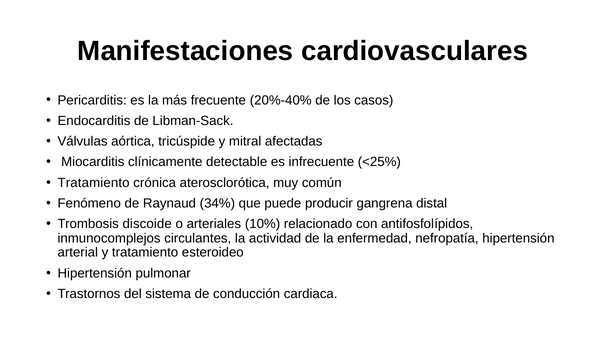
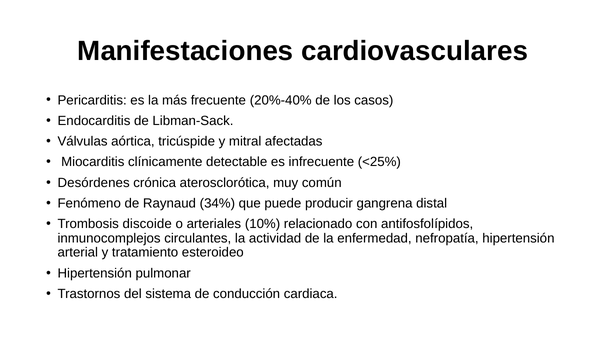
Tratamiento at (94, 183): Tratamiento -> Desórdenes
